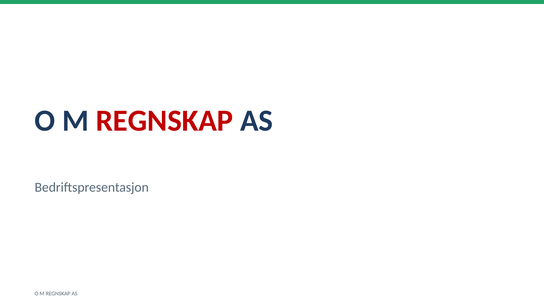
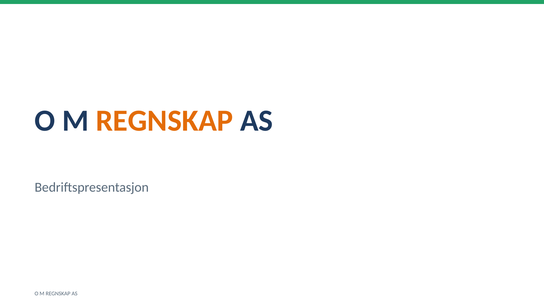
REGNSKAP at (164, 121) colour: red -> orange
